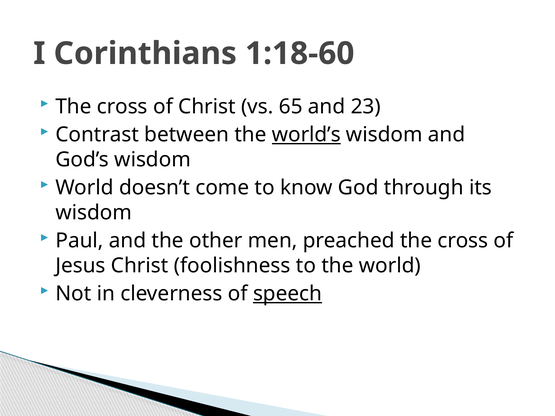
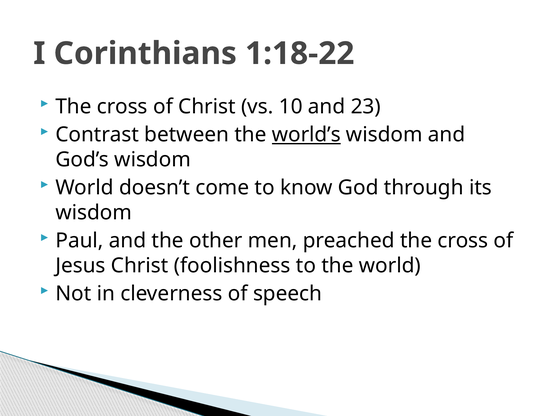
1:18-60: 1:18-60 -> 1:18-22
65: 65 -> 10
speech underline: present -> none
